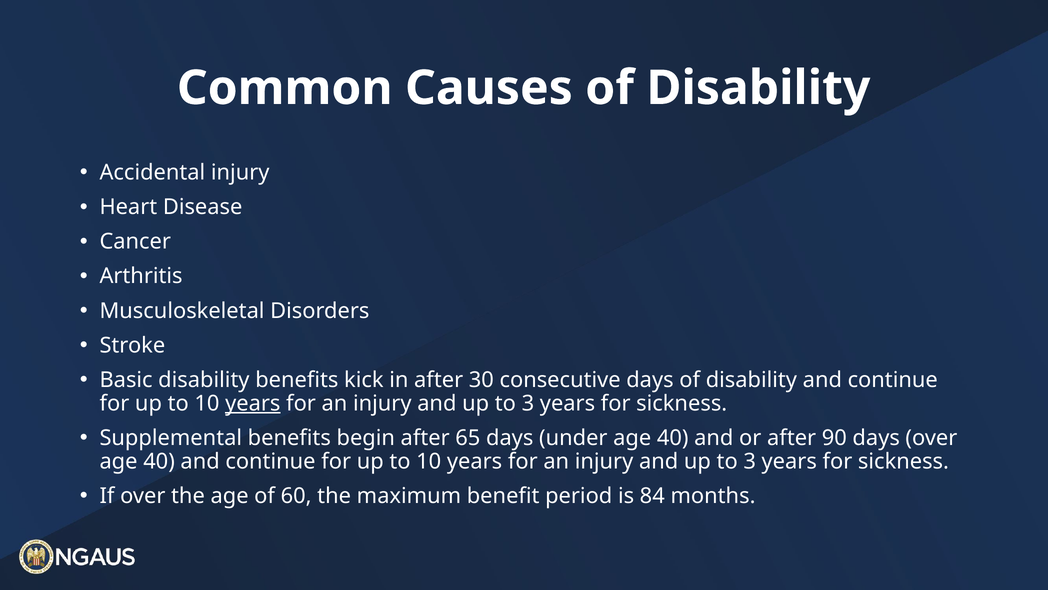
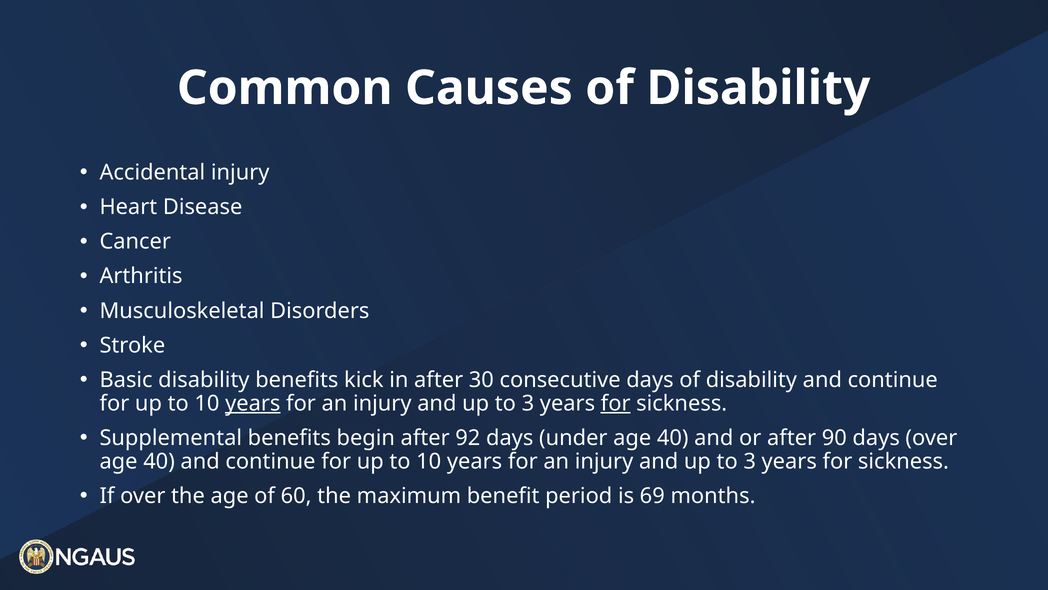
for at (616, 403) underline: none -> present
65: 65 -> 92
84: 84 -> 69
